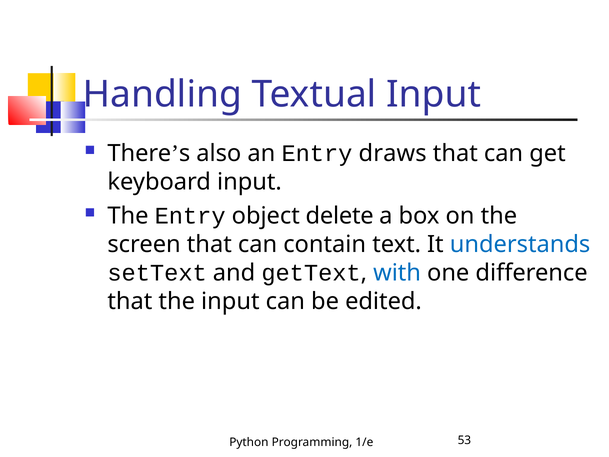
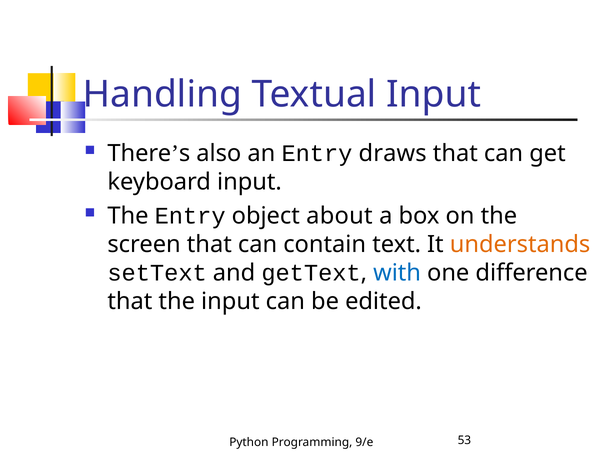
delete: delete -> about
understands colour: blue -> orange
1/e: 1/e -> 9/e
